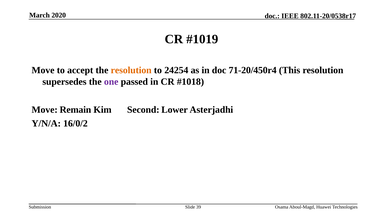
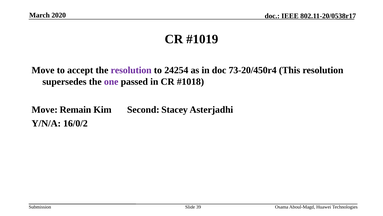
resolution at (131, 70) colour: orange -> purple
71-20/450r4: 71-20/450r4 -> 73-20/450r4
Lower: Lower -> Stacey
